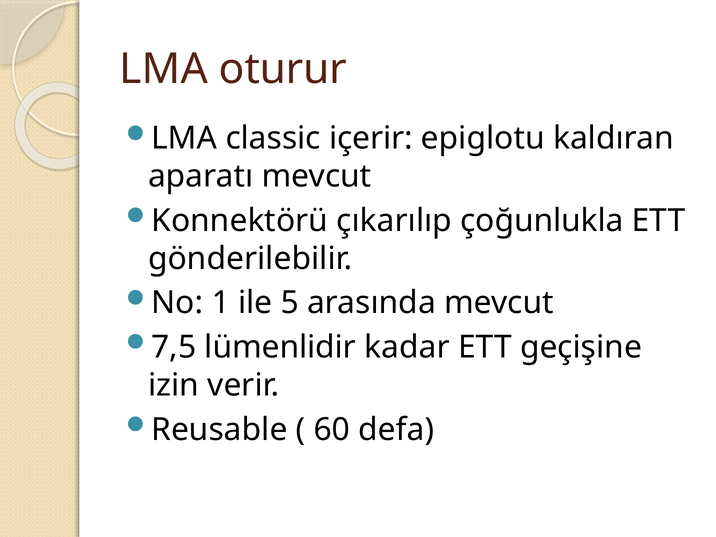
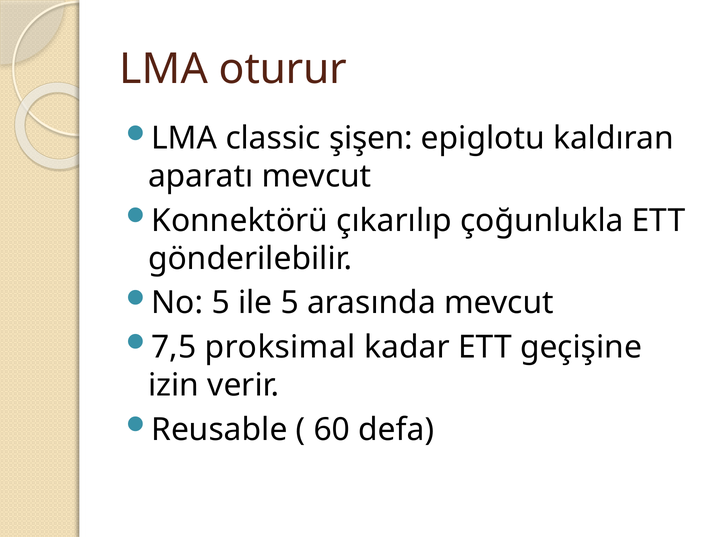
içerir: içerir -> şişen
No 1: 1 -> 5
lümenlidir: lümenlidir -> proksimal
